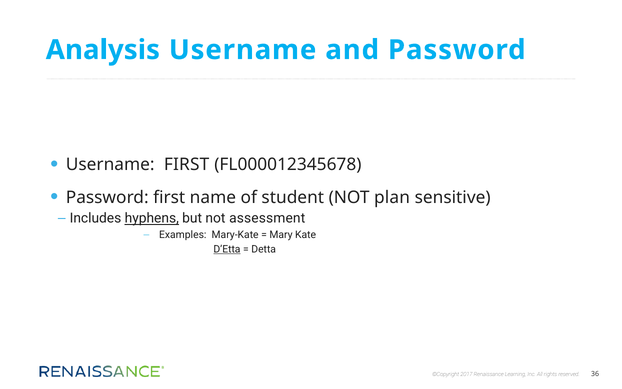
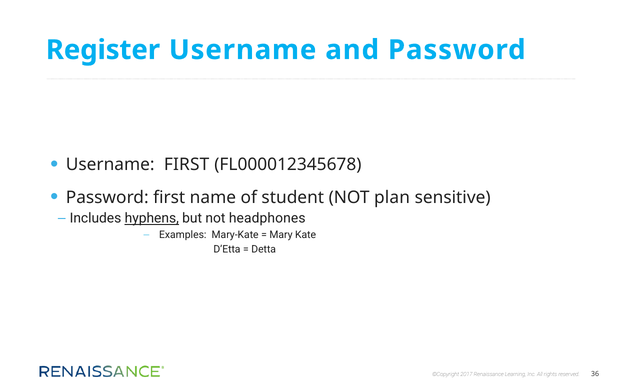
Analysis: Analysis -> Register
assessment: assessment -> headphones
D’Etta underline: present -> none
